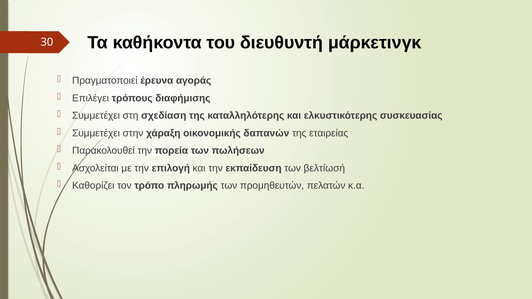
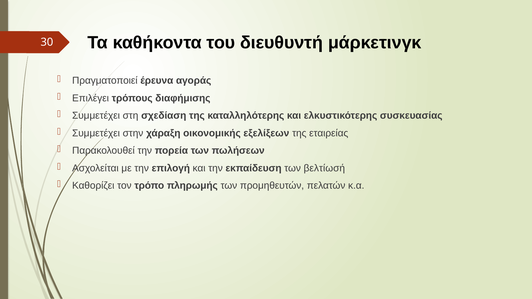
δαπανών: δαπανών -> εξελίξεων
